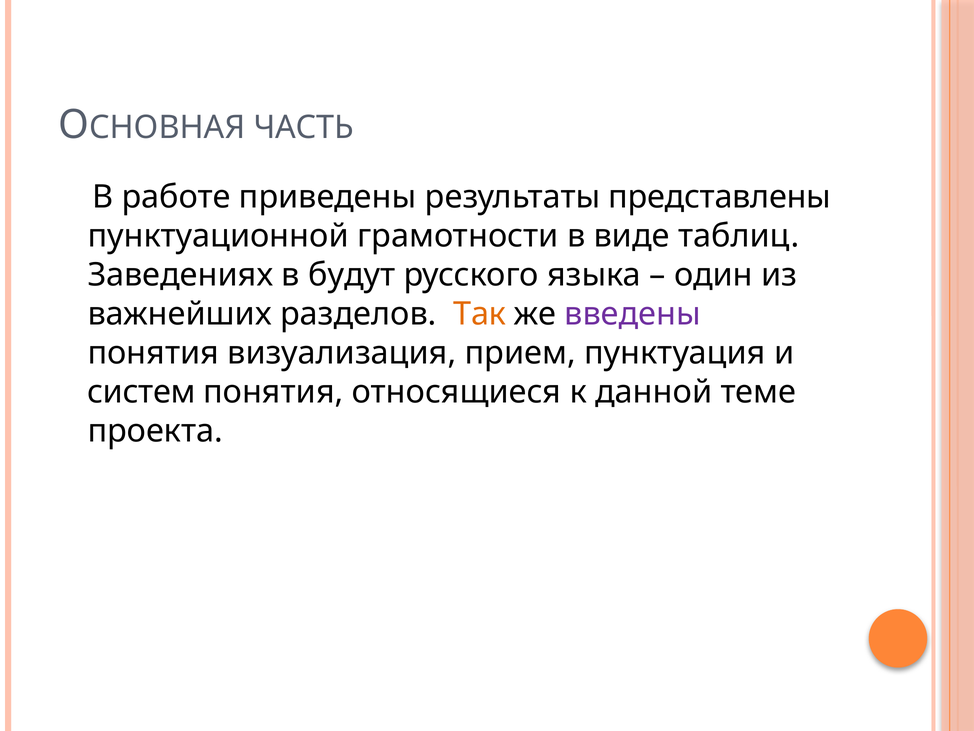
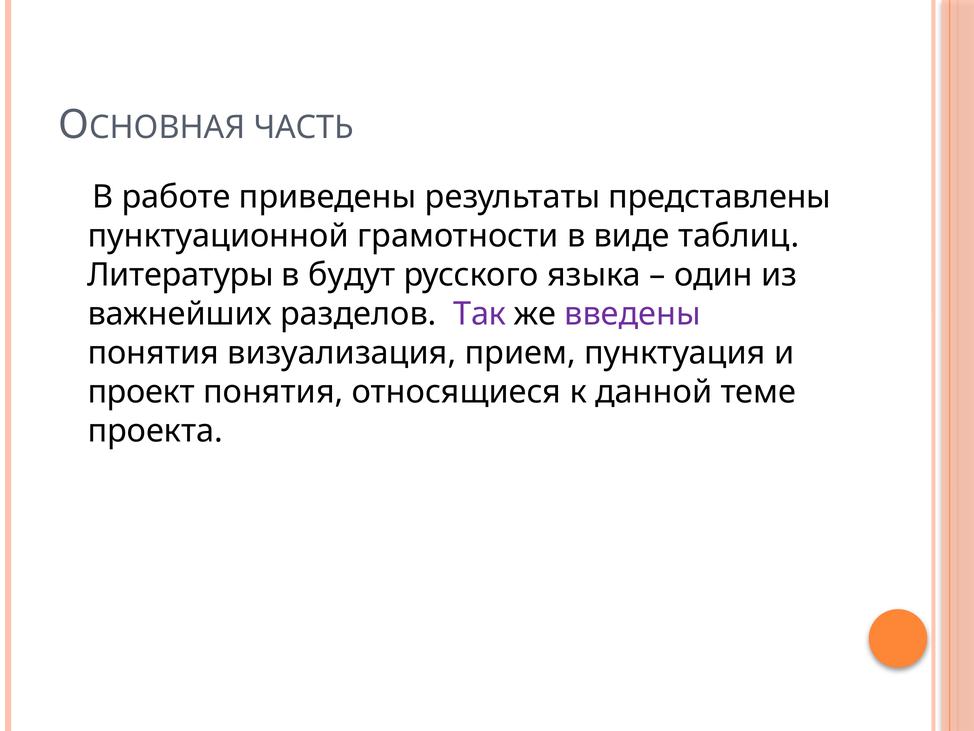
Заведениях: Заведениях -> Литературы
Так colour: orange -> purple
систем: систем -> проект
